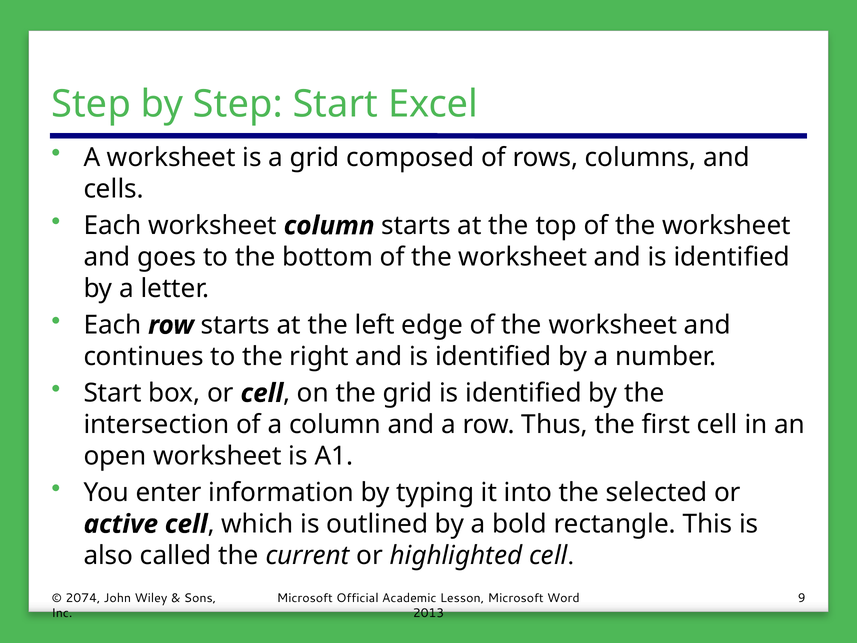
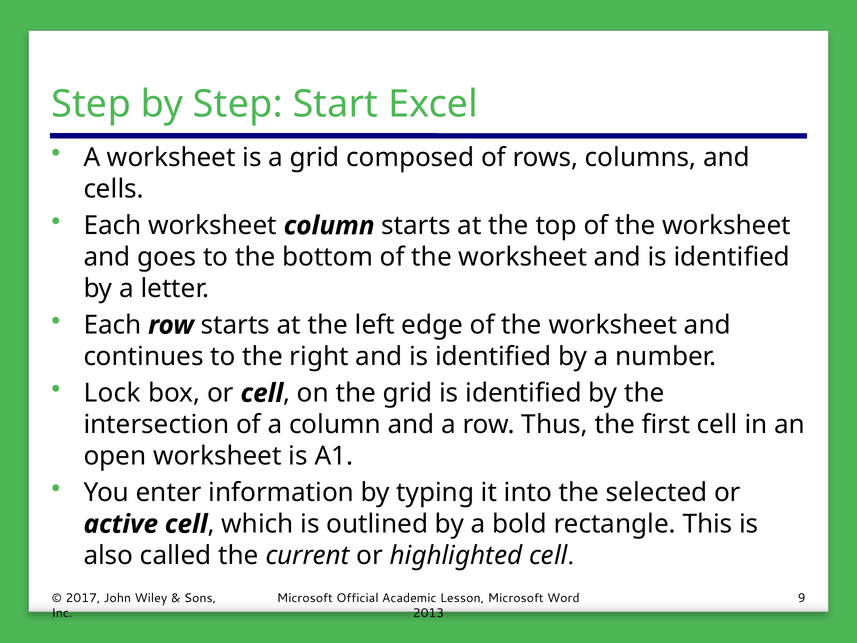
Start at (113, 393): Start -> Lock
2074: 2074 -> 2017
